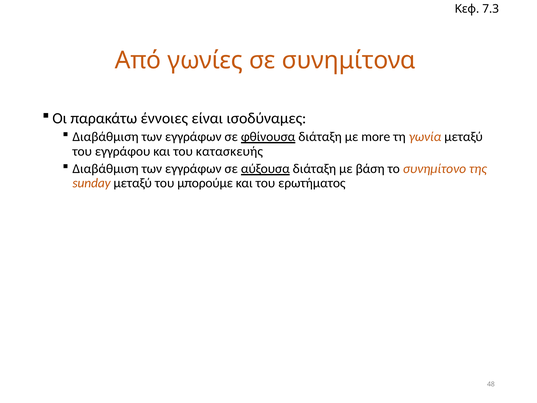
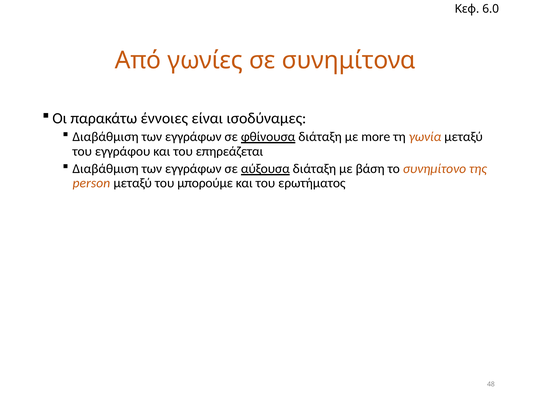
7.3: 7.3 -> 6.0
κατασκευής: κατασκευής -> επηρεάζεται
sunday: sunday -> person
